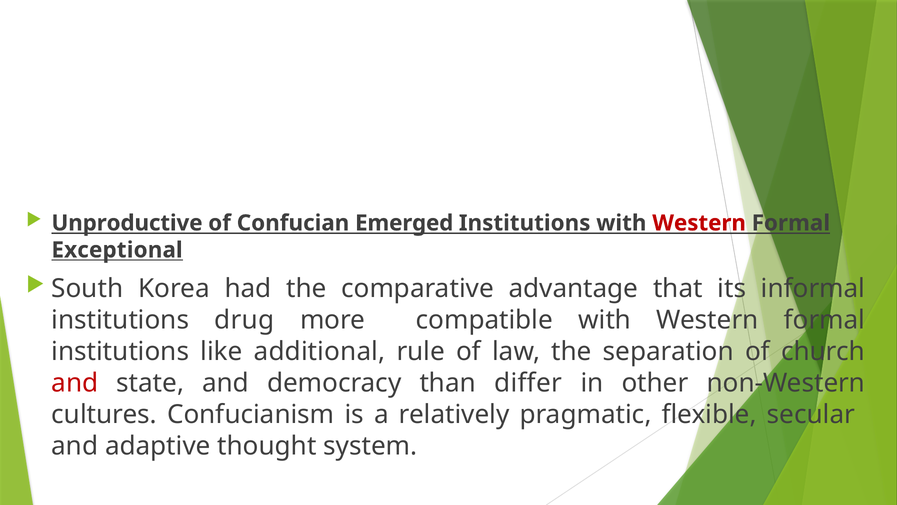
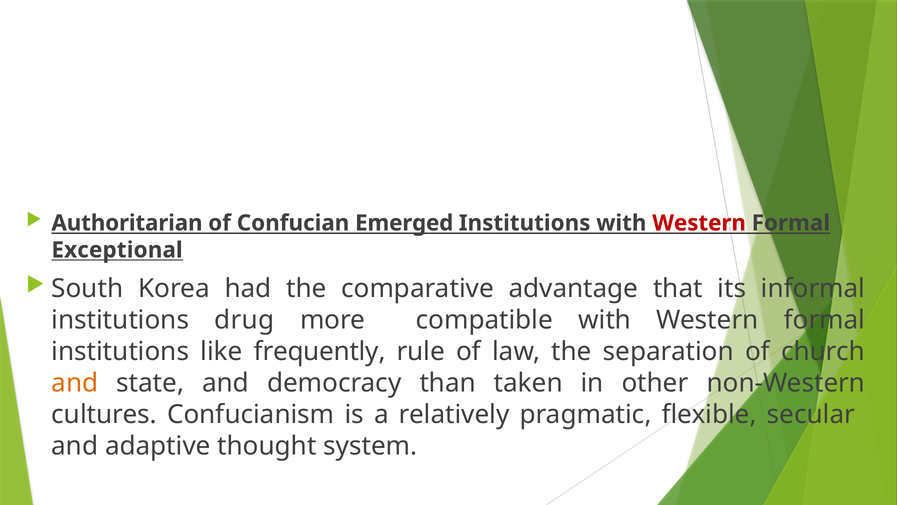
Unproductive: Unproductive -> Authoritarian
additional: additional -> frequently
and at (75, 383) colour: red -> orange
differ: differ -> taken
